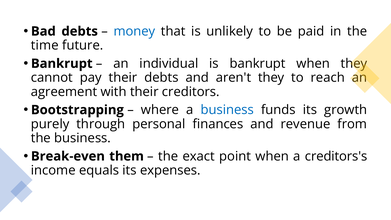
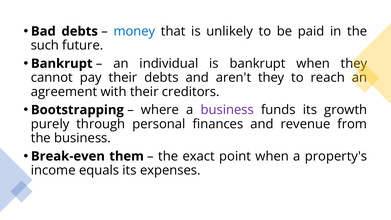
time: time -> such
business at (227, 110) colour: blue -> purple
creditors's: creditors's -> property's
